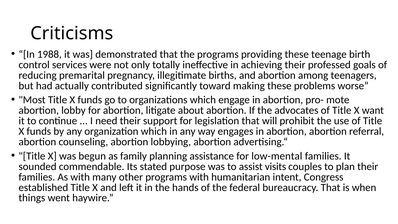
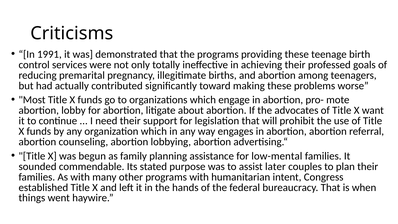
1988: 1988 -> 1991
visits: visits -> later
